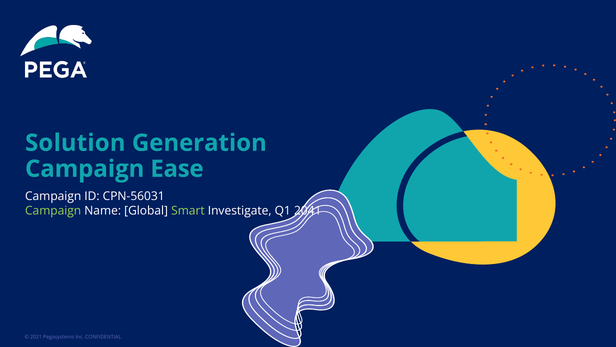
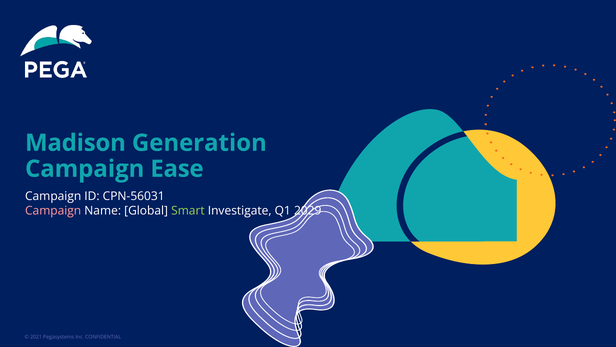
Solution: Solution -> Madison
Campaign at (53, 210) colour: light green -> pink
2041: 2041 -> 2029
